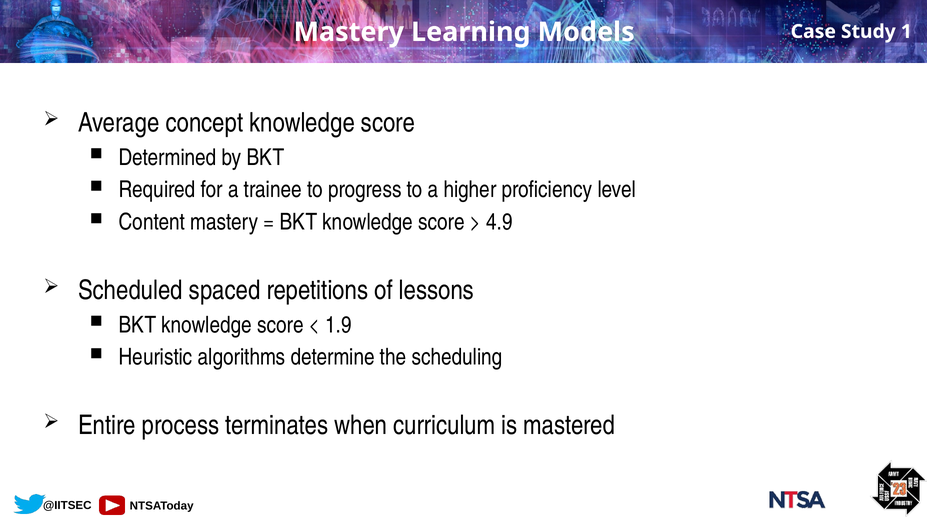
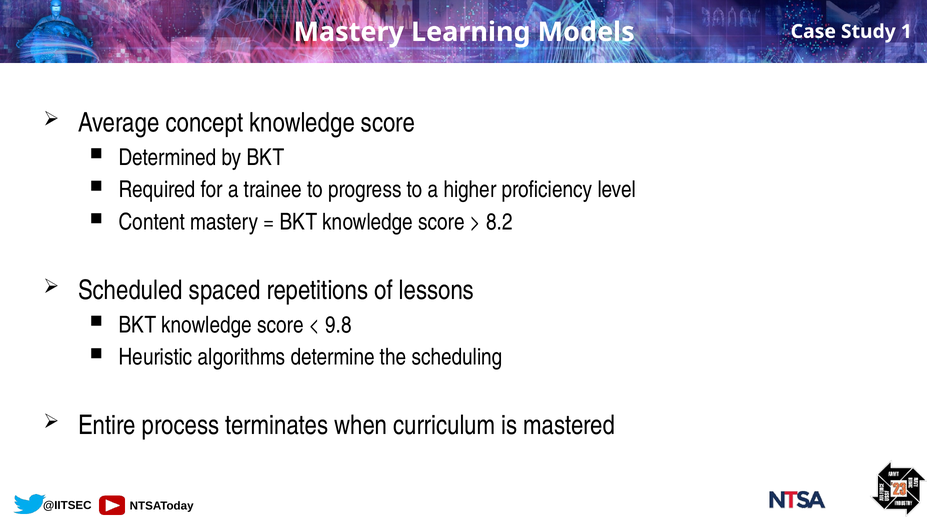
4.9: 4.9 -> 8.2
1.9: 1.9 -> 9.8
